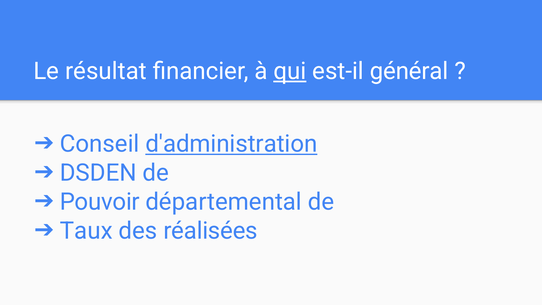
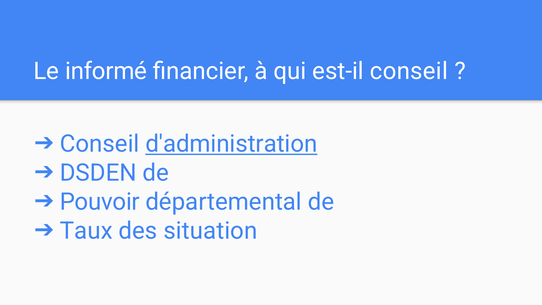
résultat: résultat -> informé
qui underline: present -> none
est-il général: général -> conseil
réalisées: réalisées -> situation
